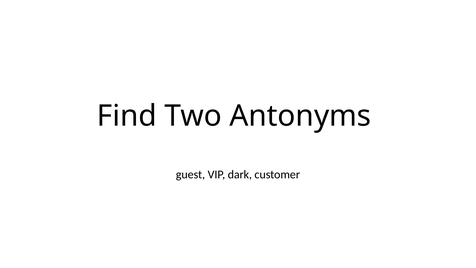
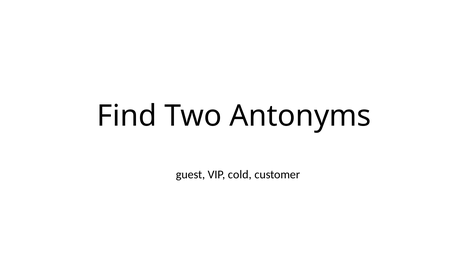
dark: dark -> cold
